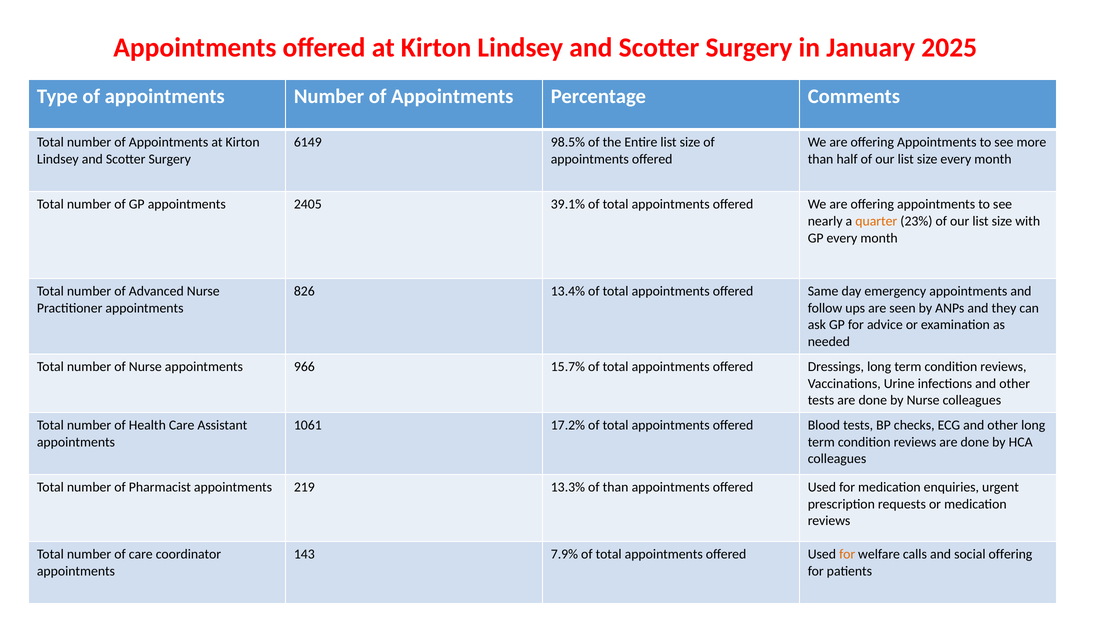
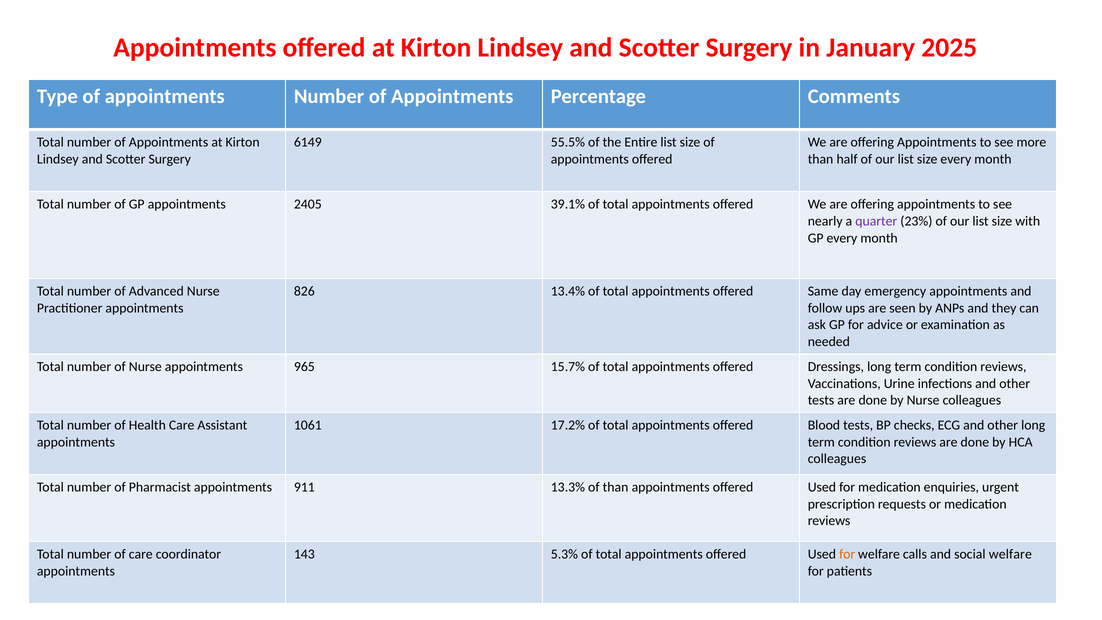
98.5%: 98.5% -> 55.5%
quarter colour: orange -> purple
966: 966 -> 965
219: 219 -> 911
7.9%: 7.9% -> 5.3%
social offering: offering -> welfare
